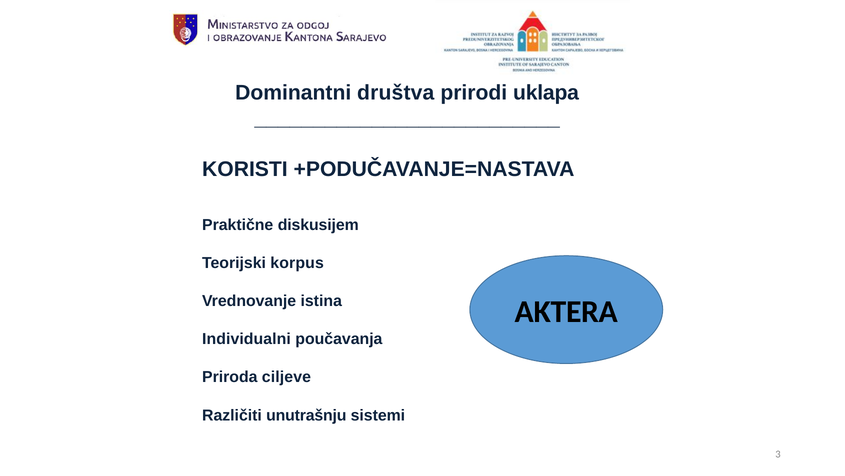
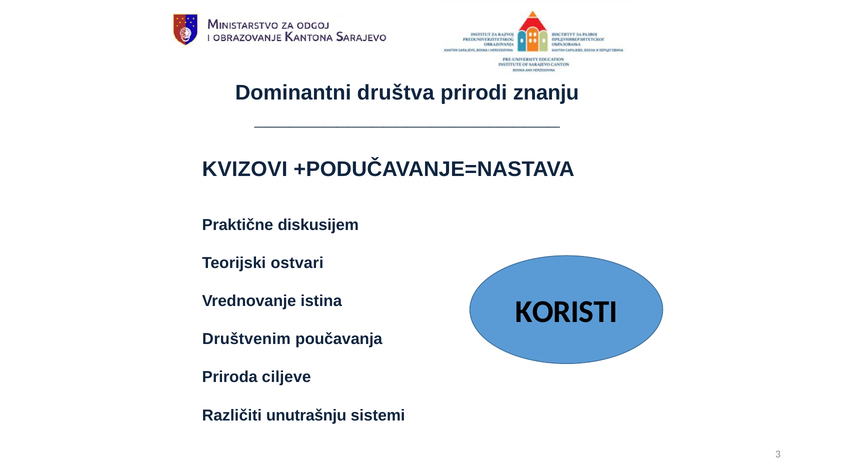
uklapa: uklapa -> znanju
KORISTI: KORISTI -> KVIZOVI
korpus: korpus -> ostvari
AKTERA: AKTERA -> KORISTI
Individualni: Individualni -> Društvenim
